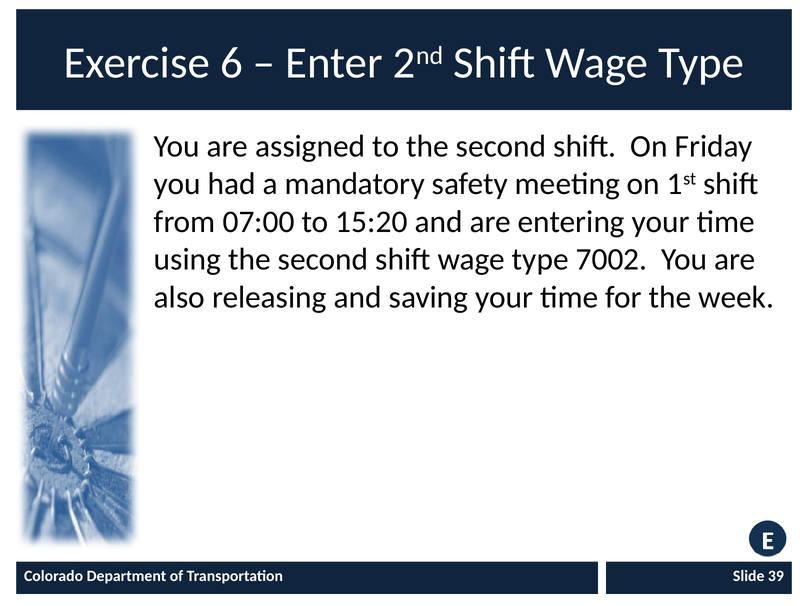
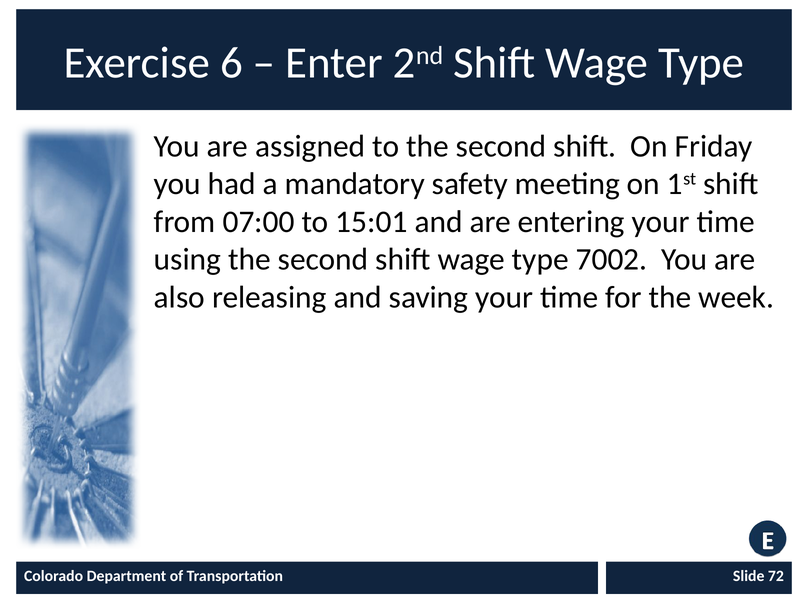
15:20: 15:20 -> 15:01
39: 39 -> 72
